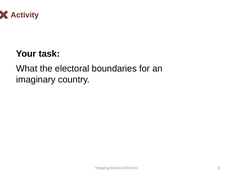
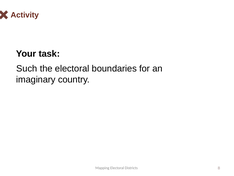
What: What -> Such
